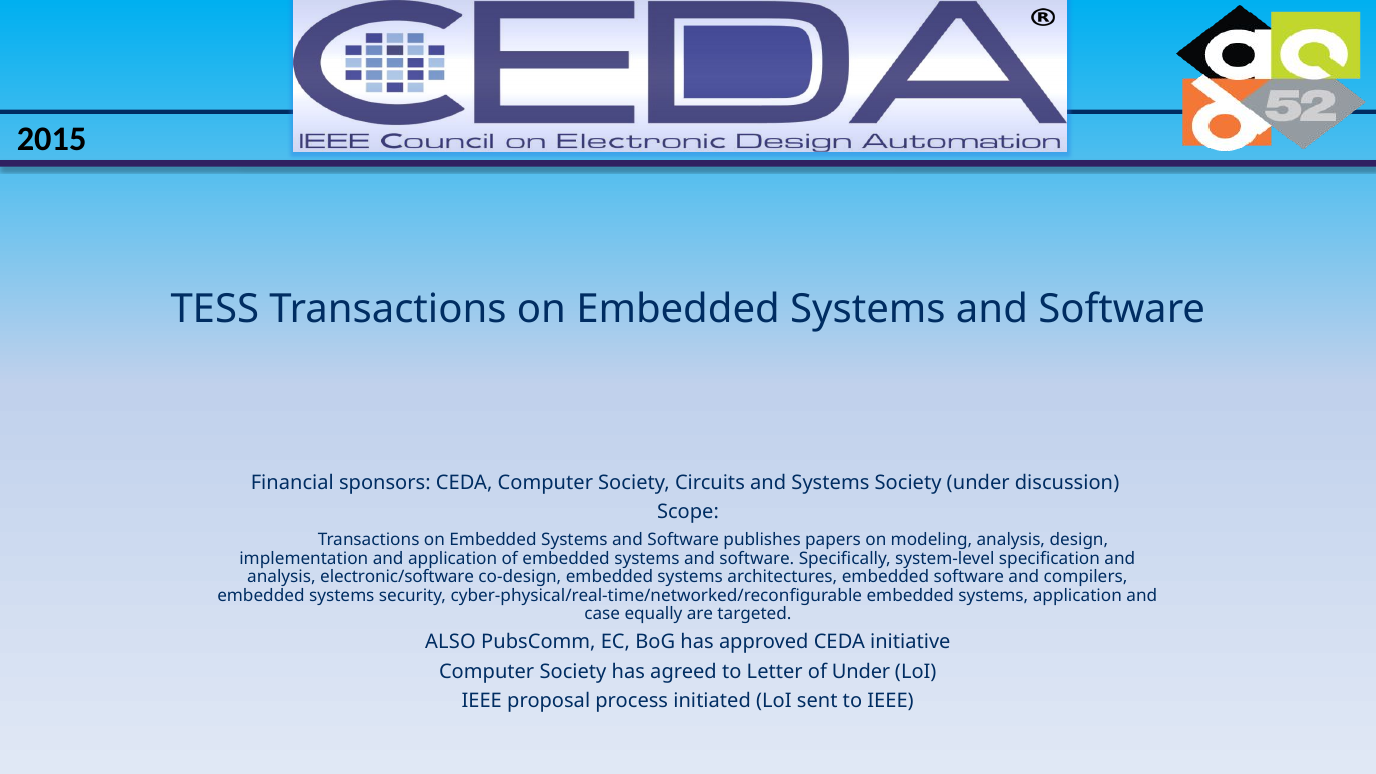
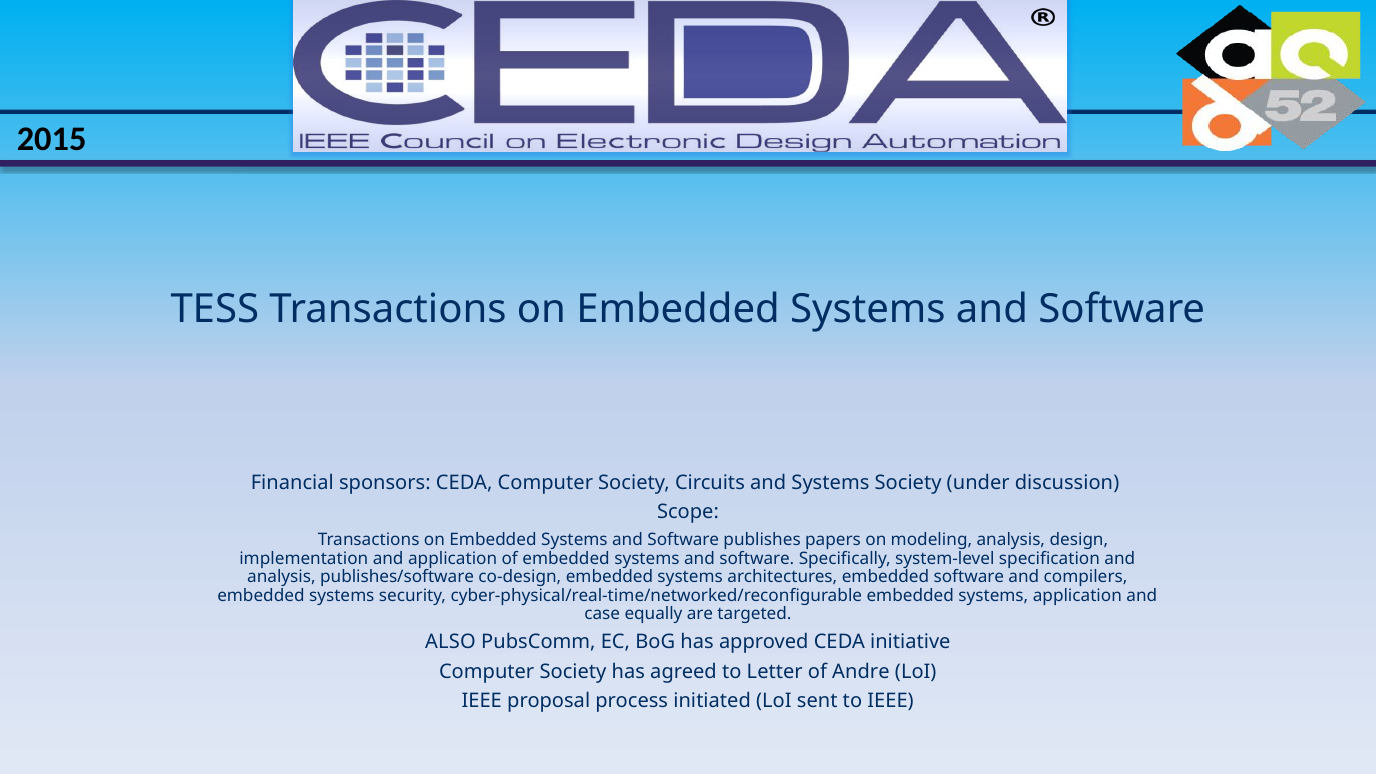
electronic/software: electronic/software -> publishes/software
of Under: Under -> Andre
